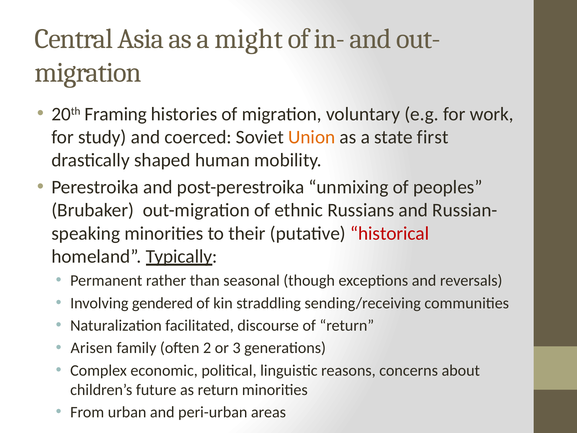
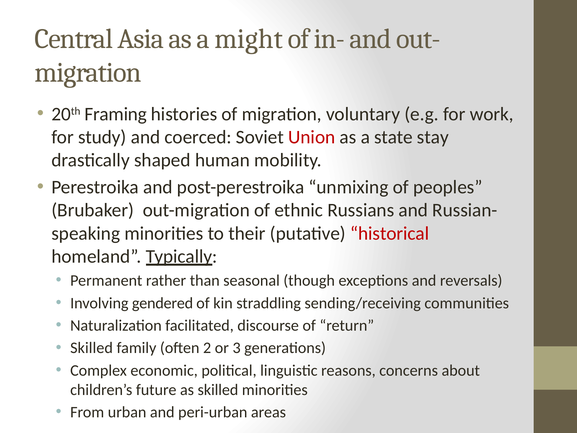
Union colour: orange -> red
first: first -> stay
Arisen at (92, 348): Arisen -> Skilled
as return: return -> skilled
